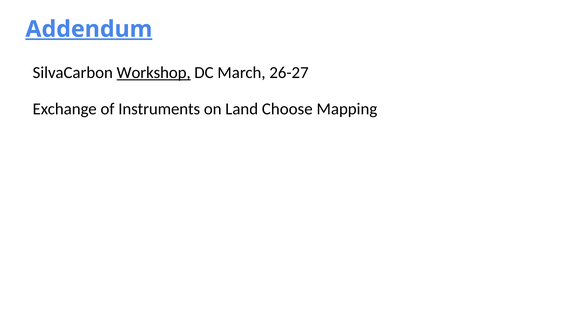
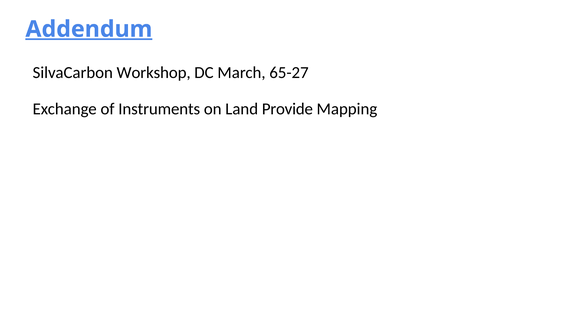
Workshop underline: present -> none
26-27: 26-27 -> 65-27
Choose: Choose -> Provide
